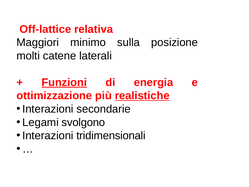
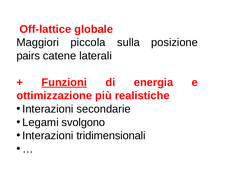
relativa: relativa -> globale
minimo: minimo -> piccola
molti: molti -> pairs
realistiche underline: present -> none
